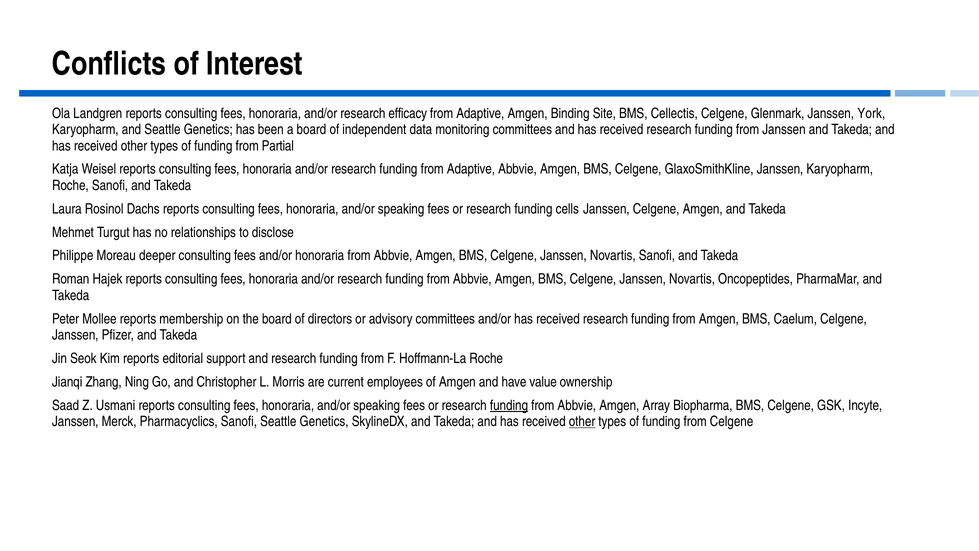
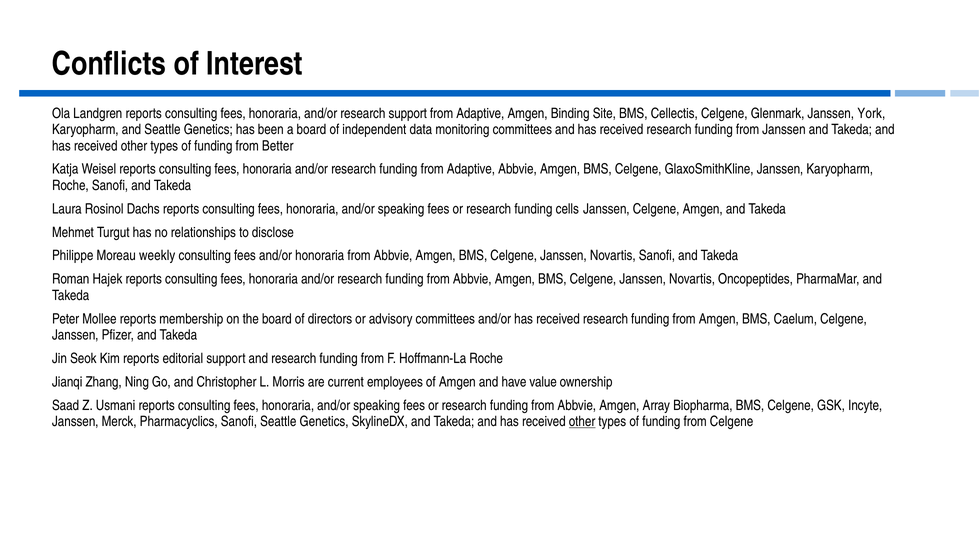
research efficacy: efficacy -> support
Partial: Partial -> Better
deeper: deeper -> weekly
funding at (509, 405) underline: present -> none
